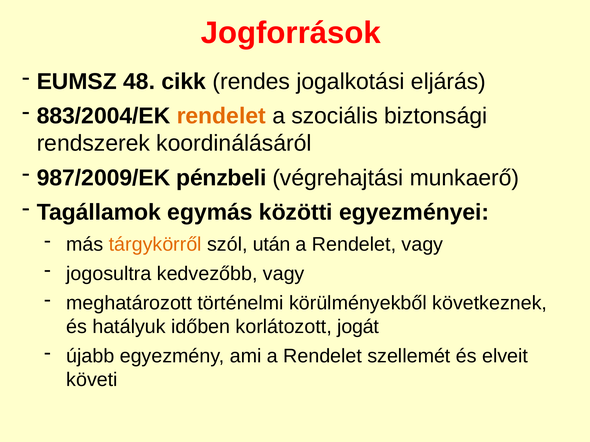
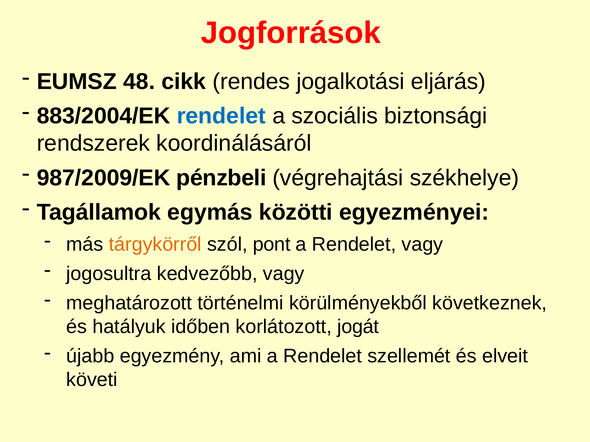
rendelet at (221, 116) colour: orange -> blue
munkaerő: munkaerő -> székhelye
után: után -> pont
